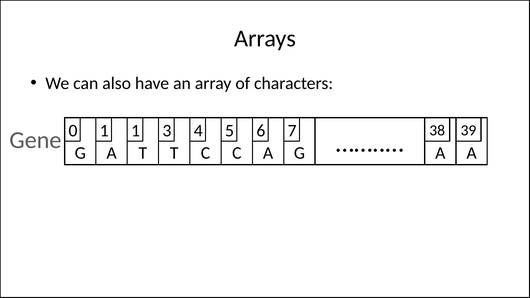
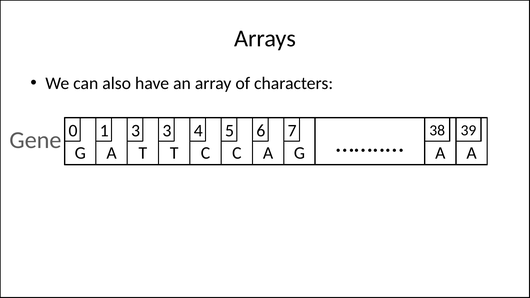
1 1: 1 -> 3
